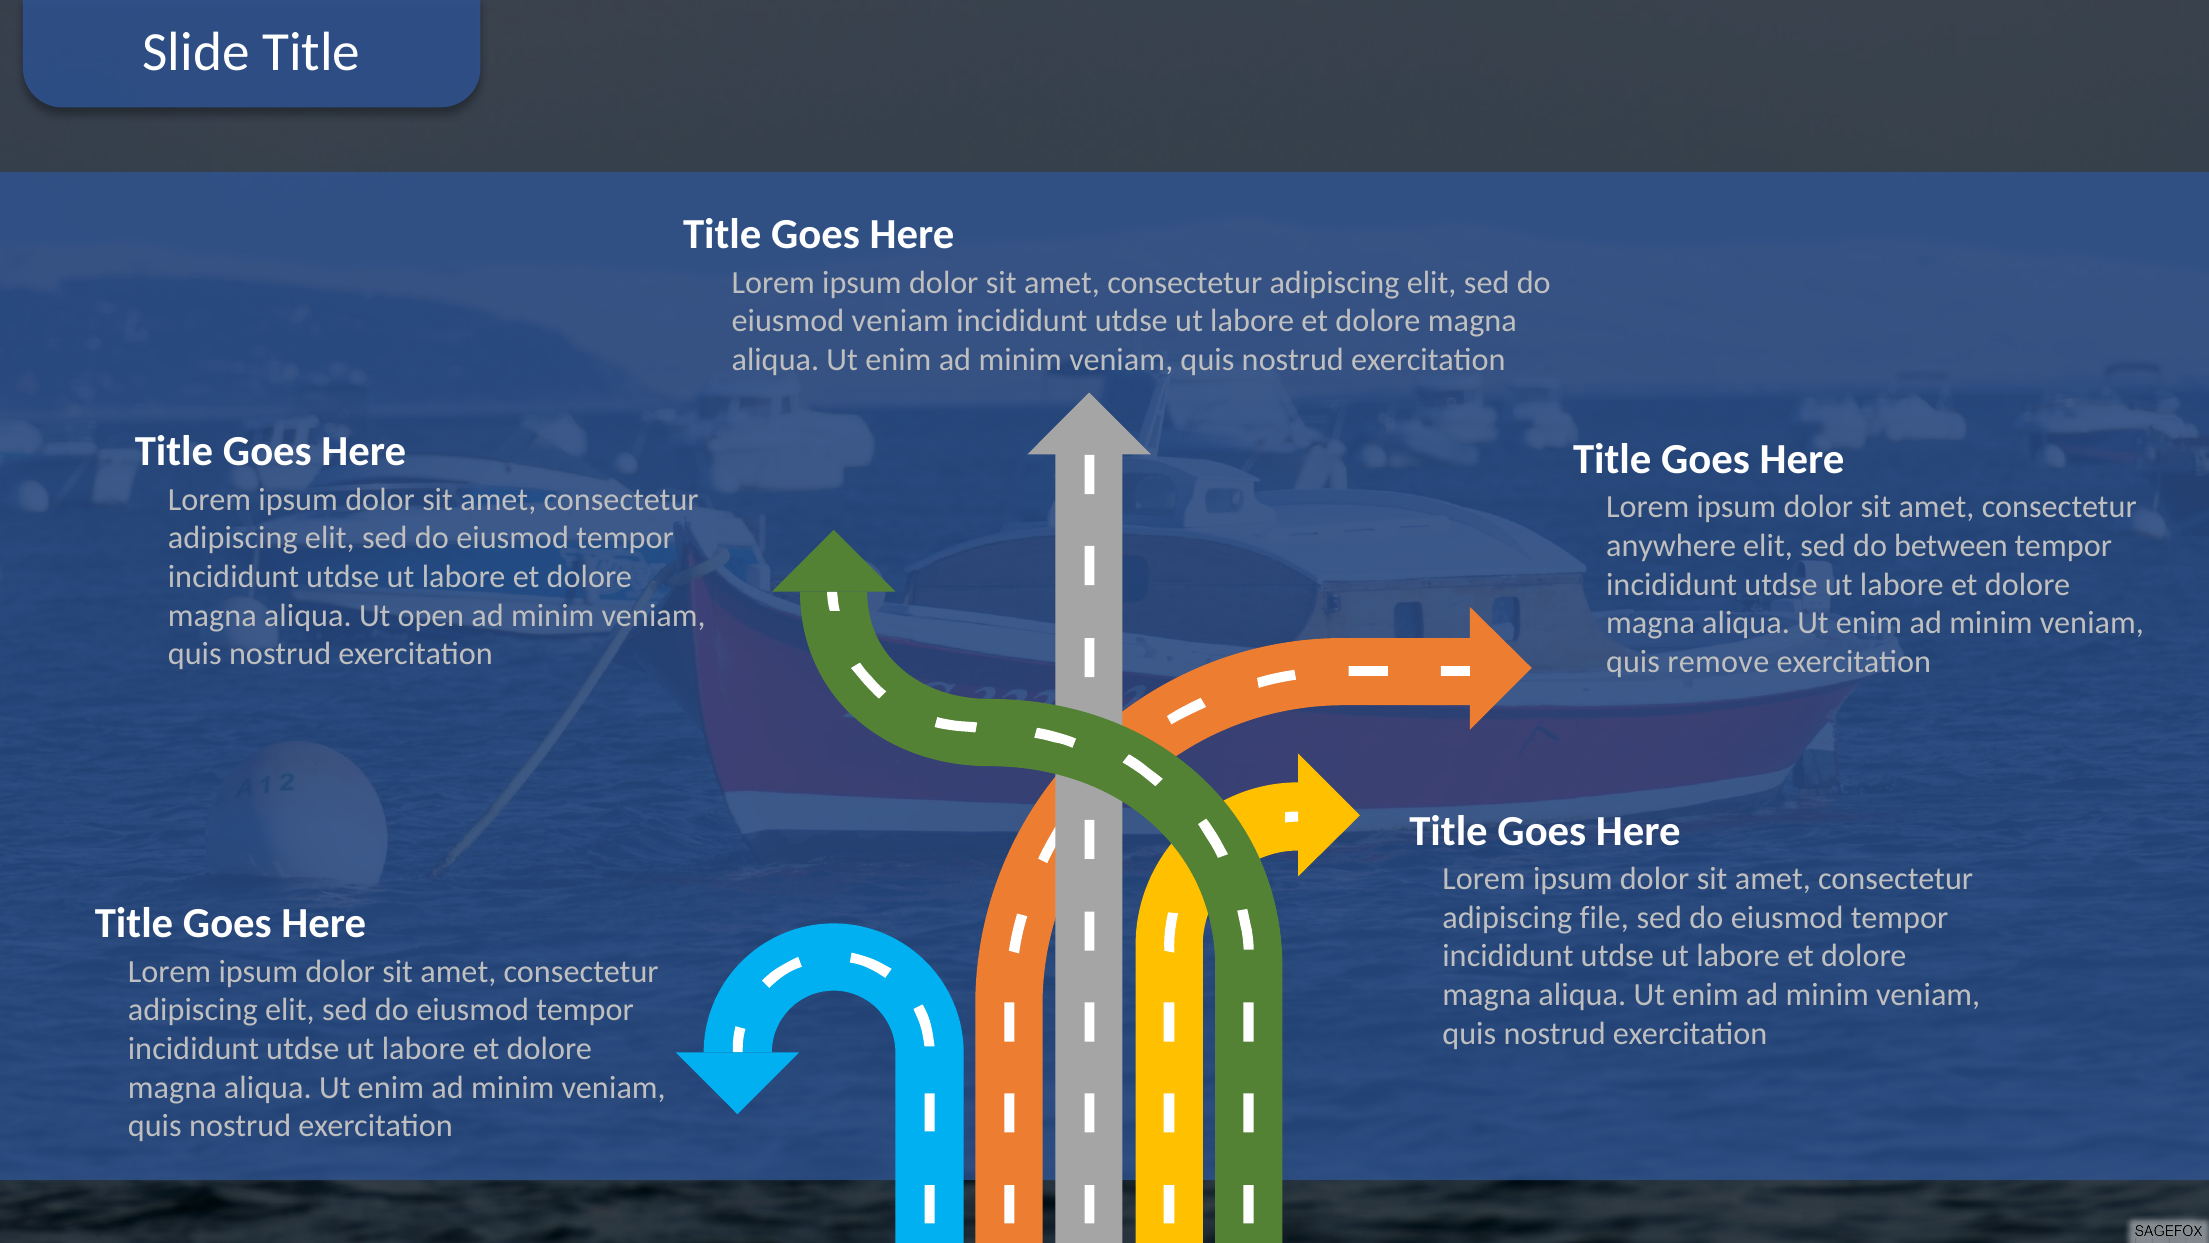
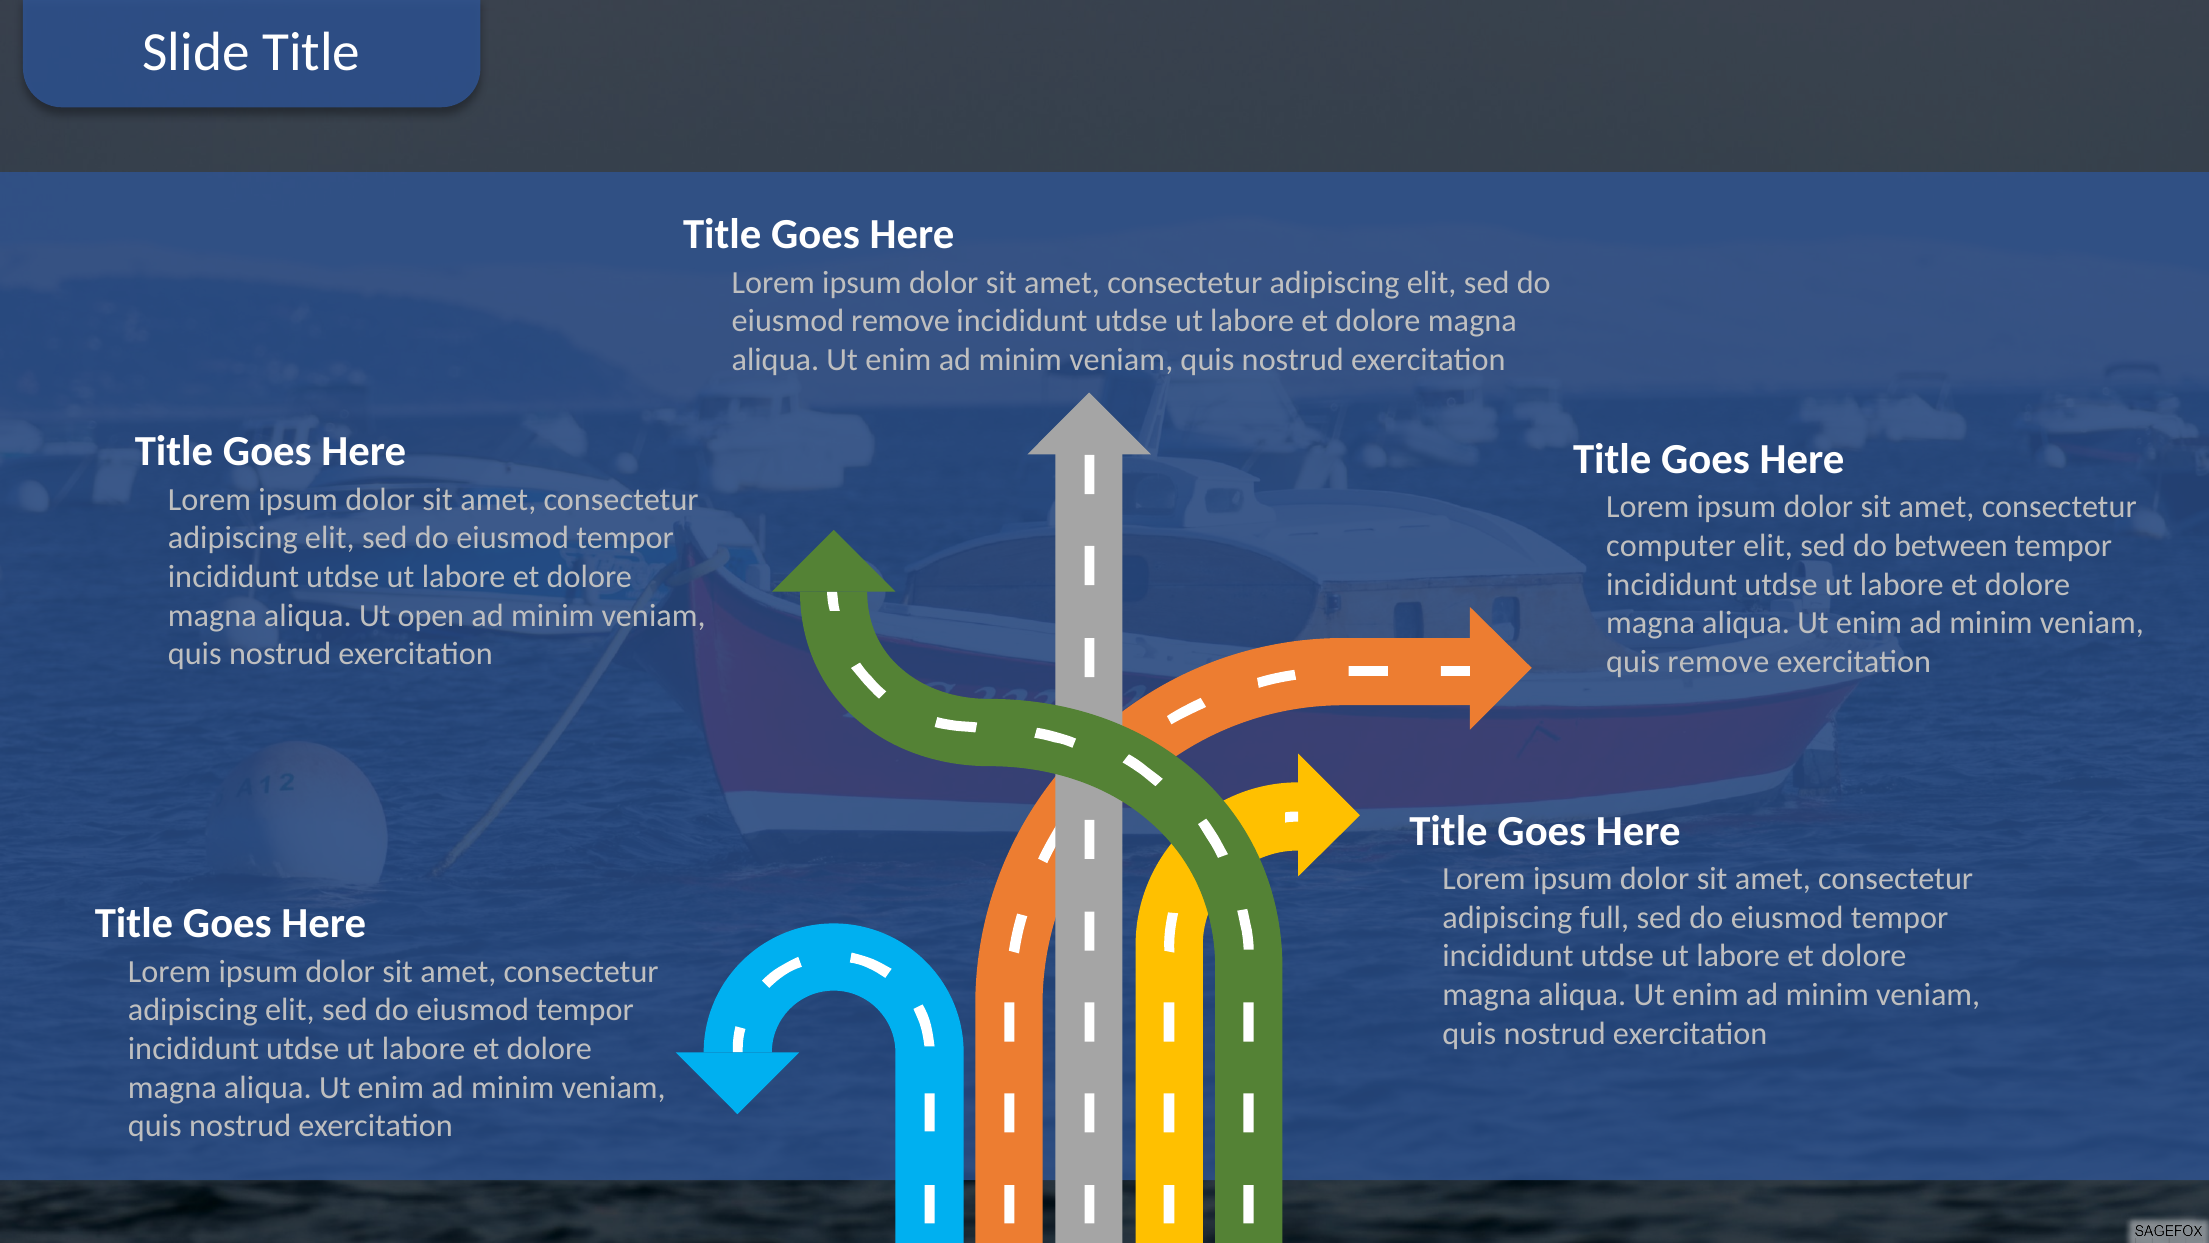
eiusmod veniam: veniam -> remove
anywhere: anywhere -> computer
file: file -> full
